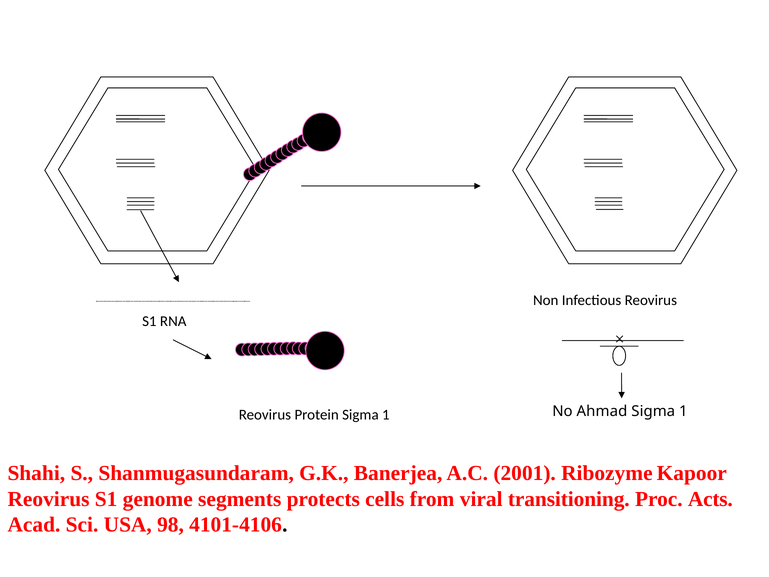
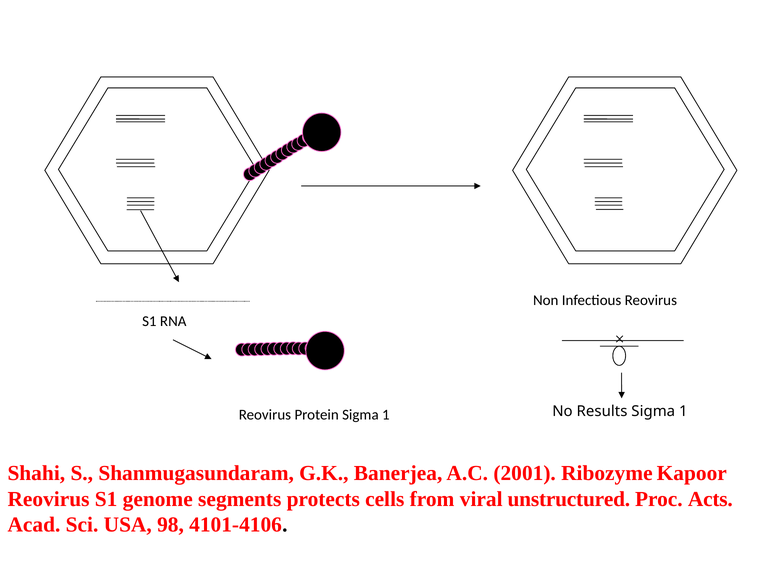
Ahmad: Ahmad -> Results
transitioning: transitioning -> unstructured
